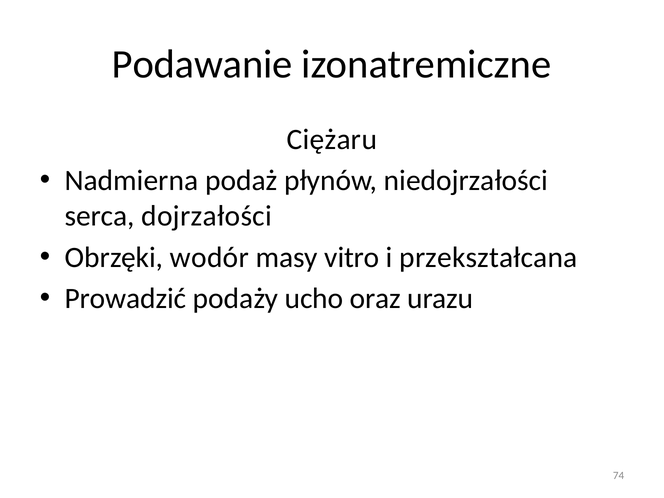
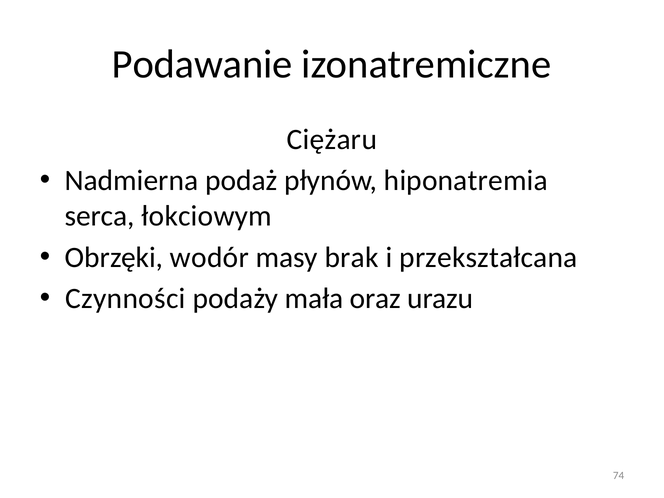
niedojrzałości: niedojrzałości -> hiponatremia
dojrzałości: dojrzałości -> łokciowym
vitro: vitro -> brak
Prowadzić: Prowadzić -> Czynności
ucho: ucho -> mała
